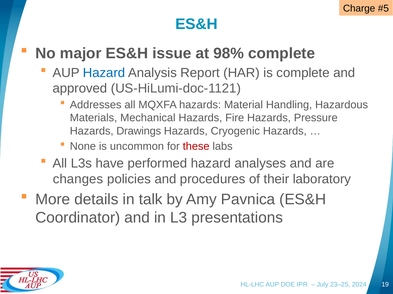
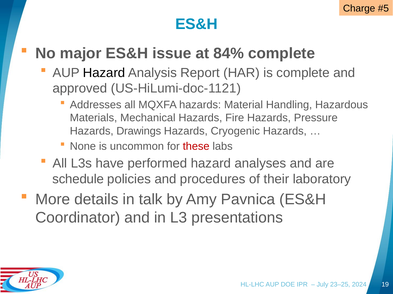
98%: 98% -> 84%
Hazard at (104, 73) colour: blue -> black
changes: changes -> schedule
